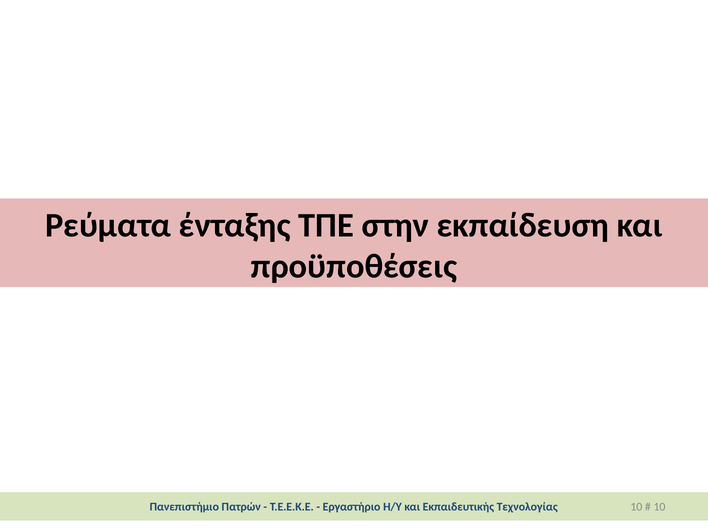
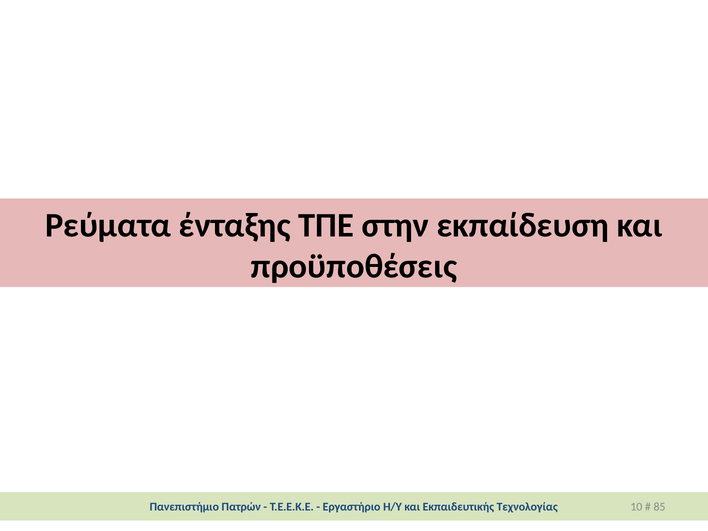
10 at (660, 507): 10 -> 85
